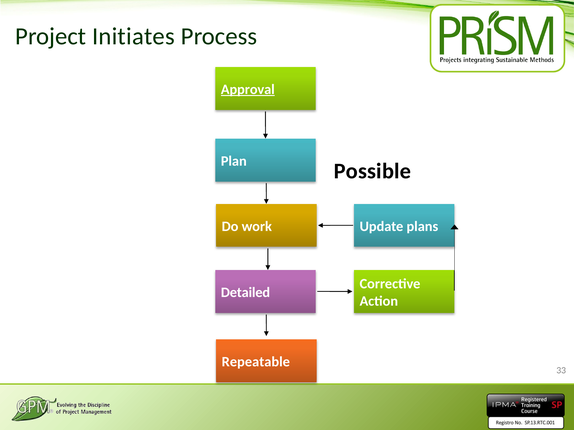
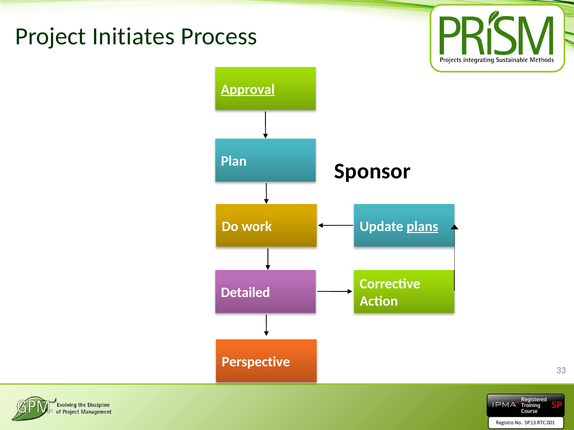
Possible: Possible -> Sponsor
plans underline: none -> present
Repeatable: Repeatable -> Perspective
